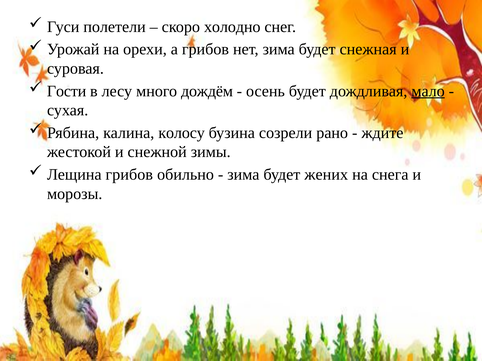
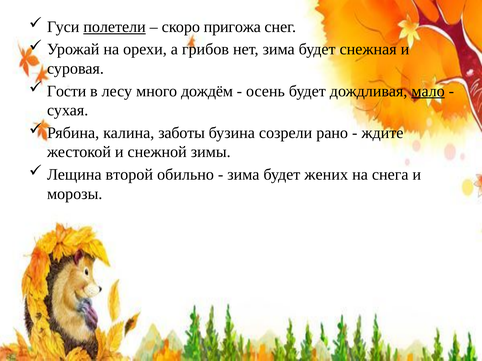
полетели underline: none -> present
холодно: холодно -> пригожа
колосу: колосу -> заботы
Лещина грибов: грибов -> второй
